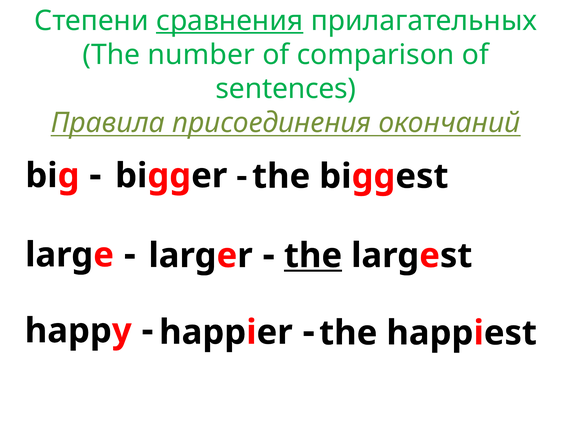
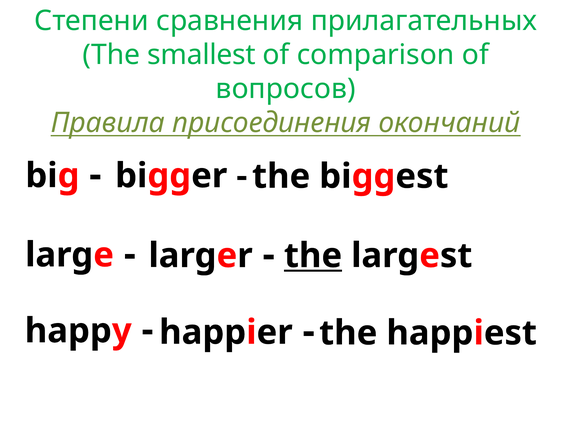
сравнения underline: present -> none
number: number -> smallest
sentences: sentences -> вопросов
